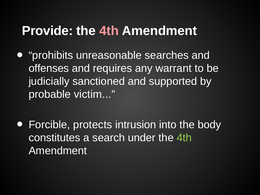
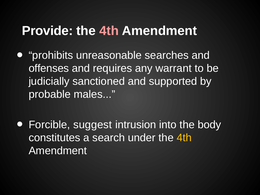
victim: victim -> males
protects: protects -> suggest
4th at (184, 138) colour: light green -> yellow
